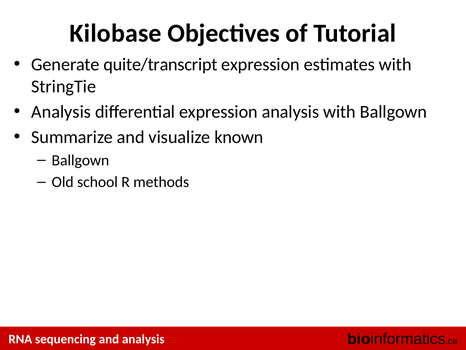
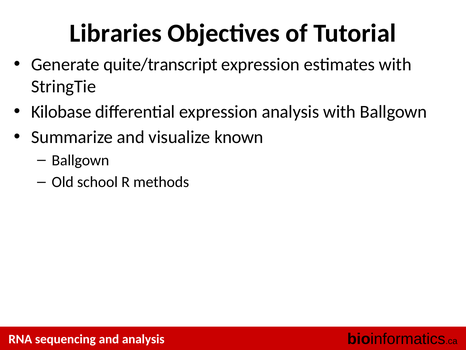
Kilobase: Kilobase -> Libraries
Analysis at (61, 112): Analysis -> Kilobase
